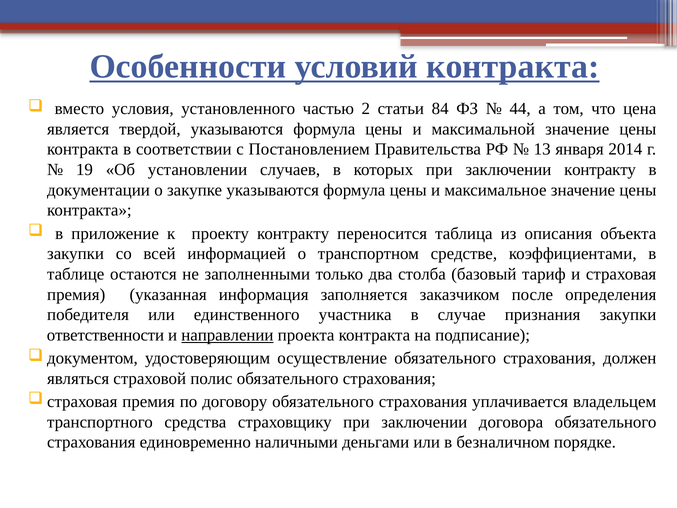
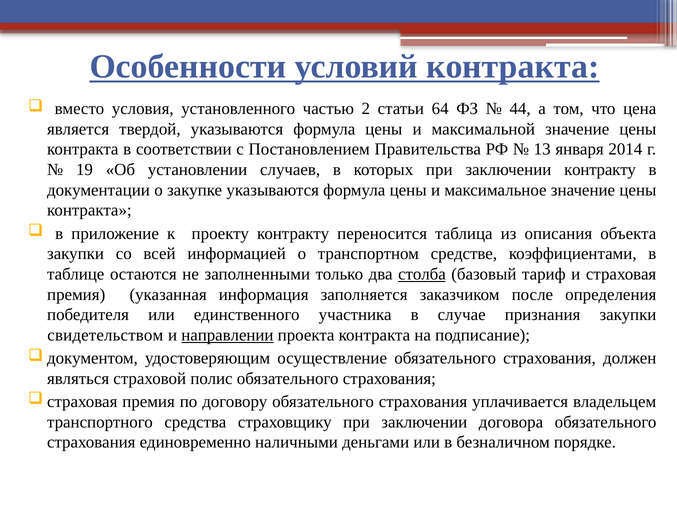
84: 84 -> 64
столба underline: none -> present
ответственности: ответственности -> свидетельством
